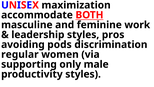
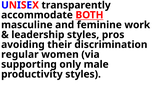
maximization: maximization -> transparently
pods: pods -> their
